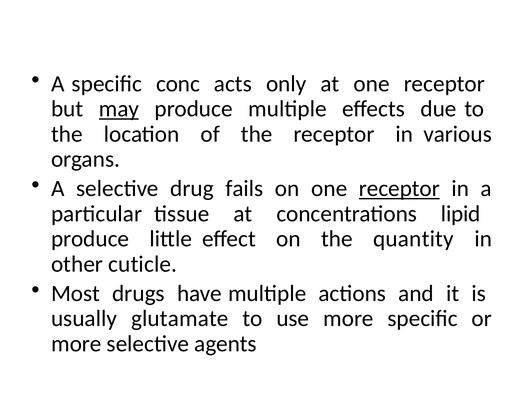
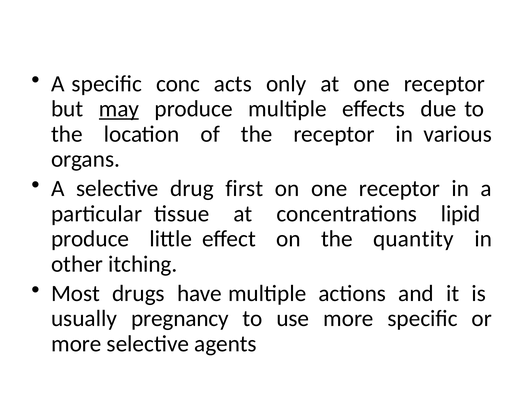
fails: fails -> first
receptor at (399, 189) underline: present -> none
cuticle: cuticle -> itching
glutamate: glutamate -> pregnancy
